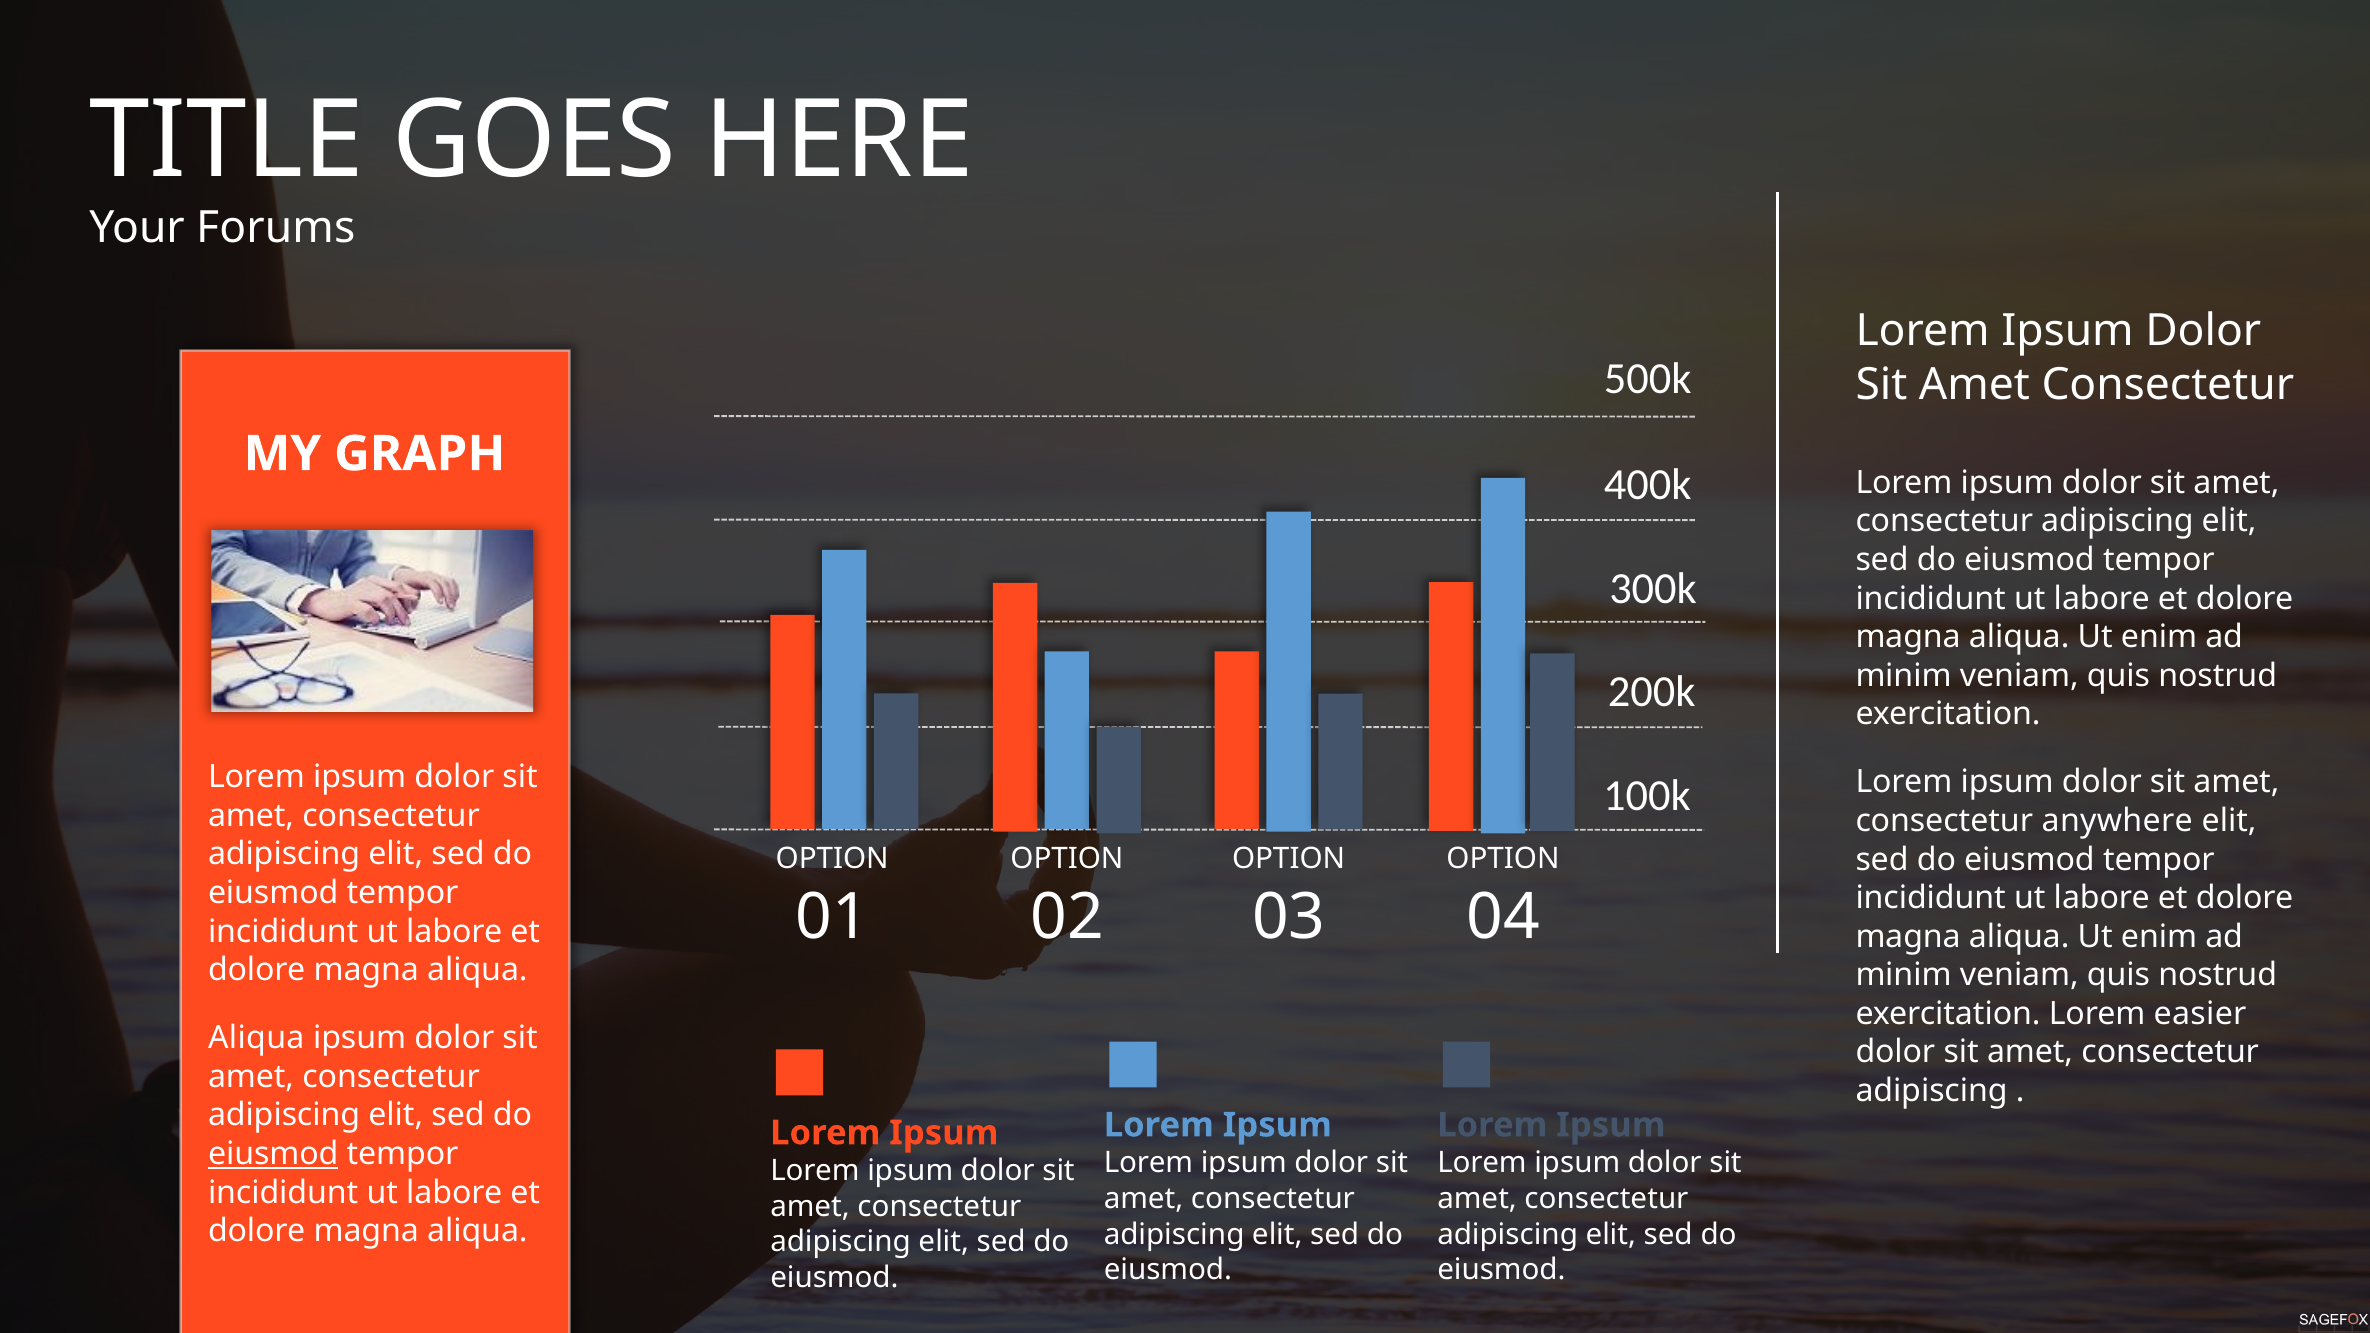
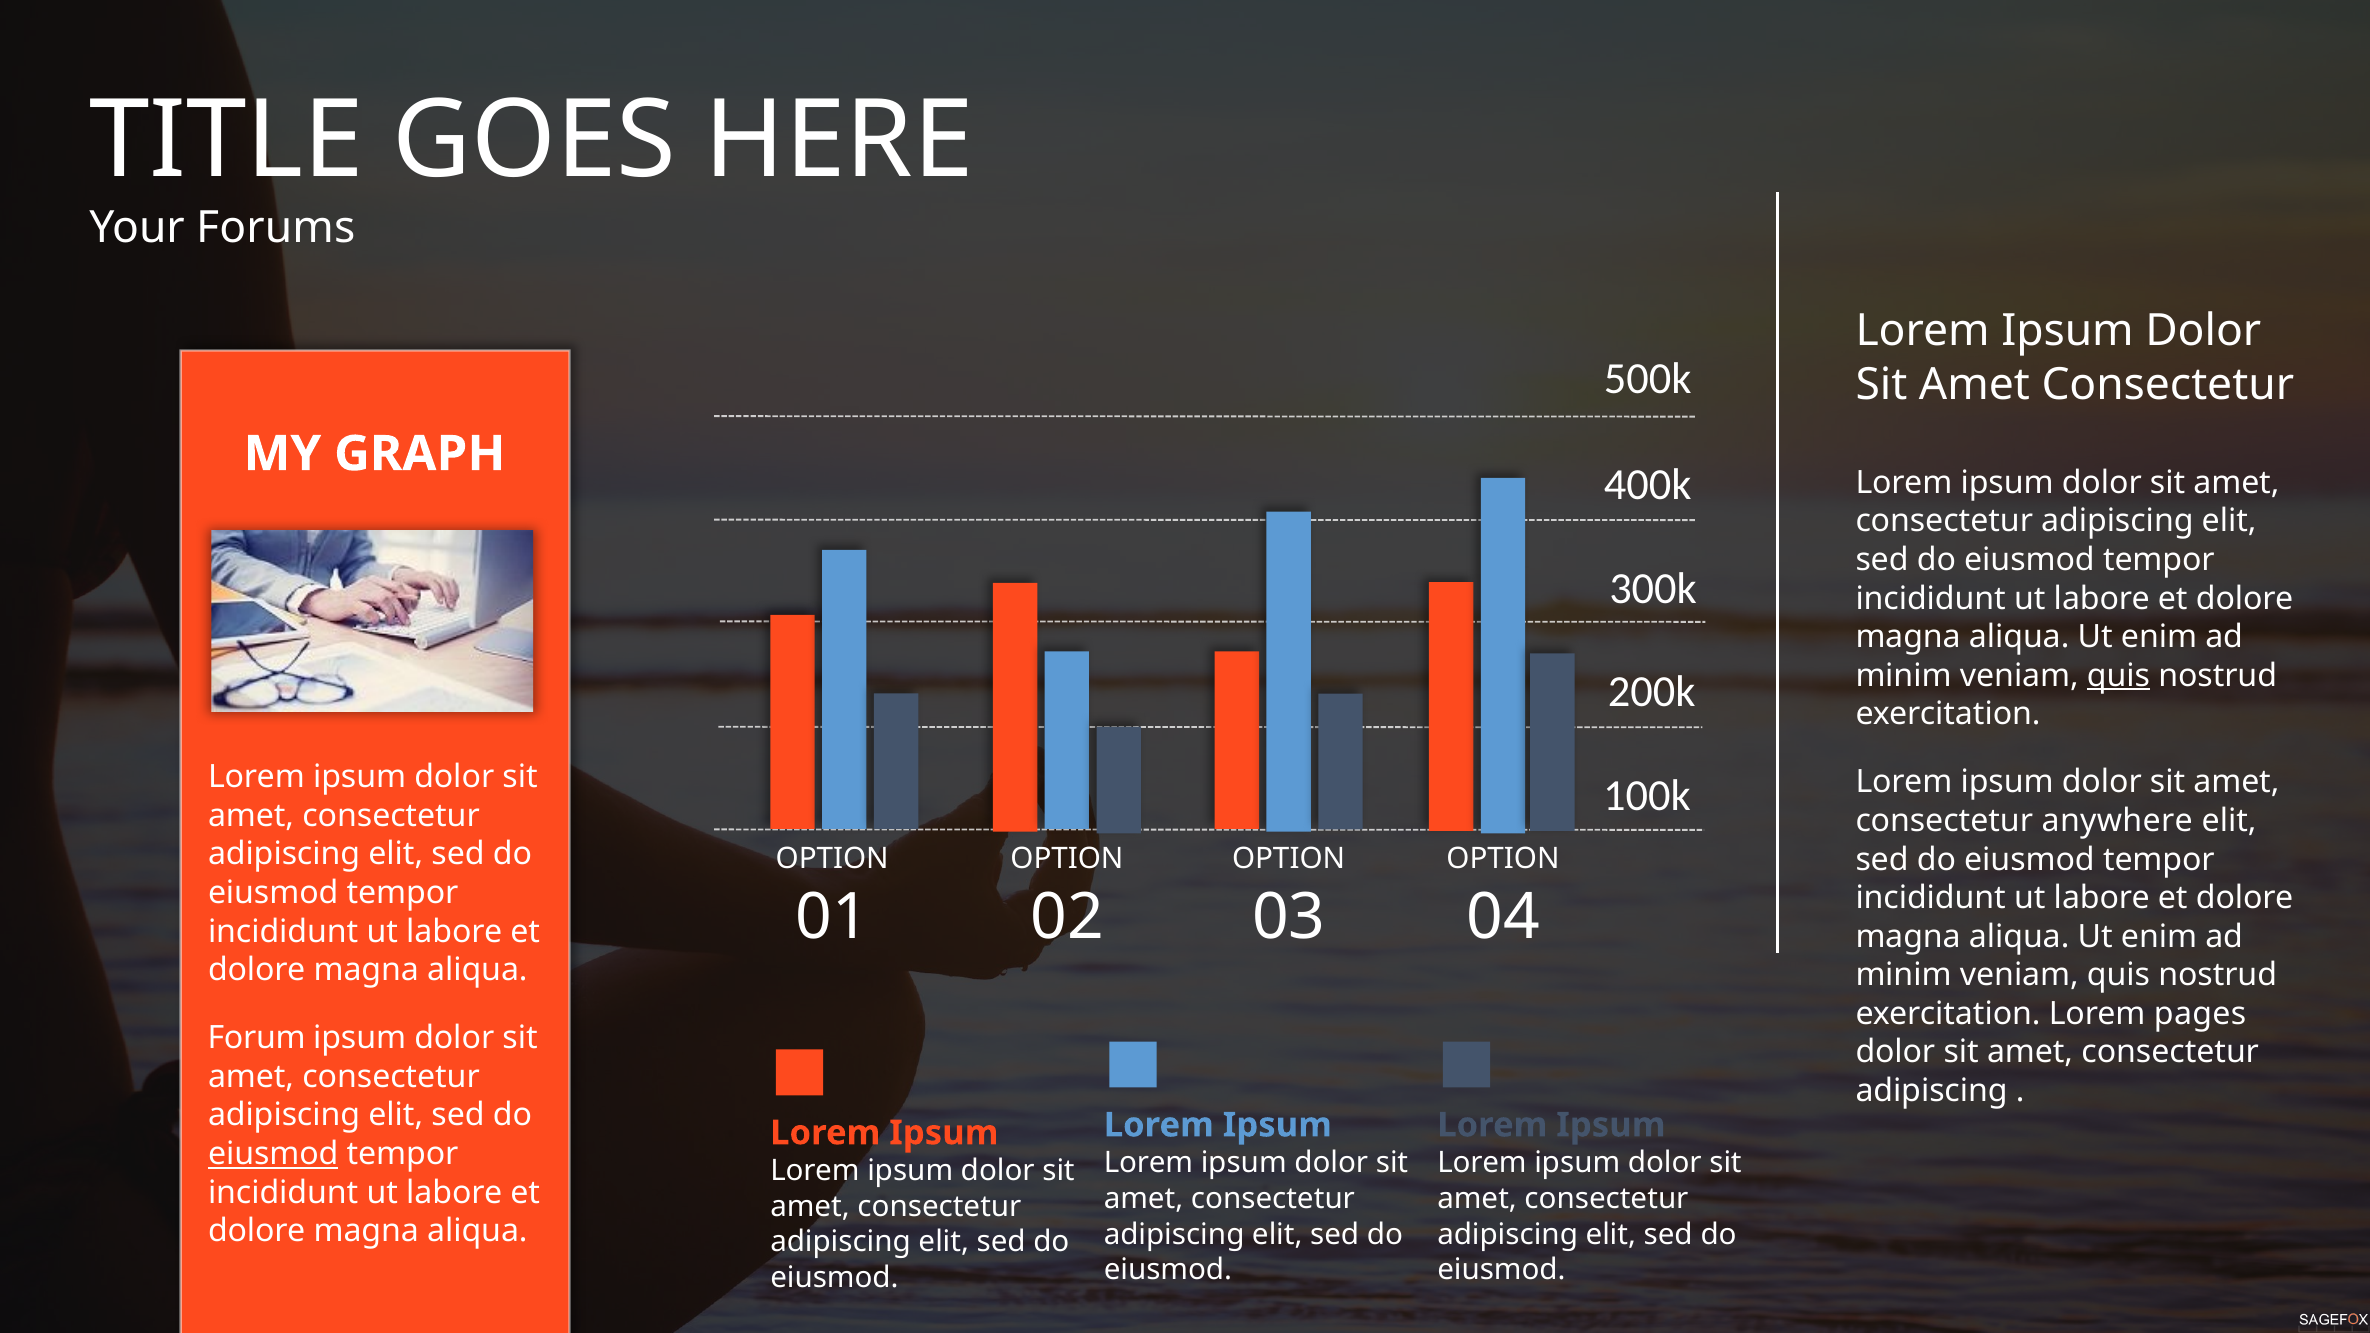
quis at (2119, 676) underline: none -> present
easier: easier -> pages
Aliqua at (256, 1038): Aliqua -> Forum
